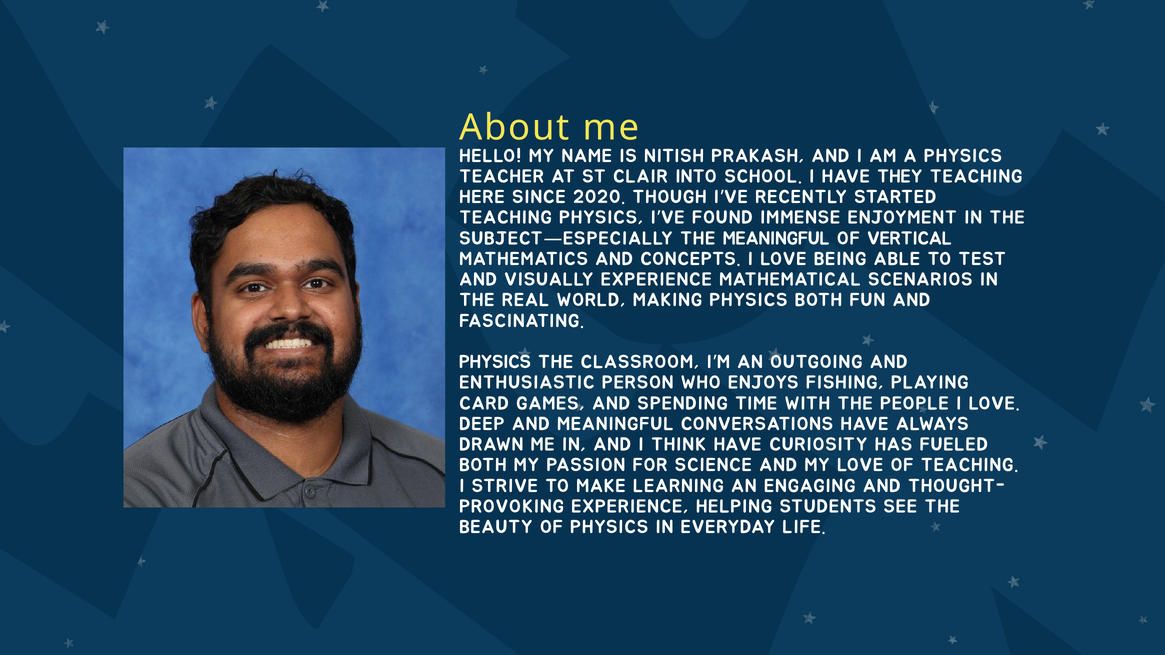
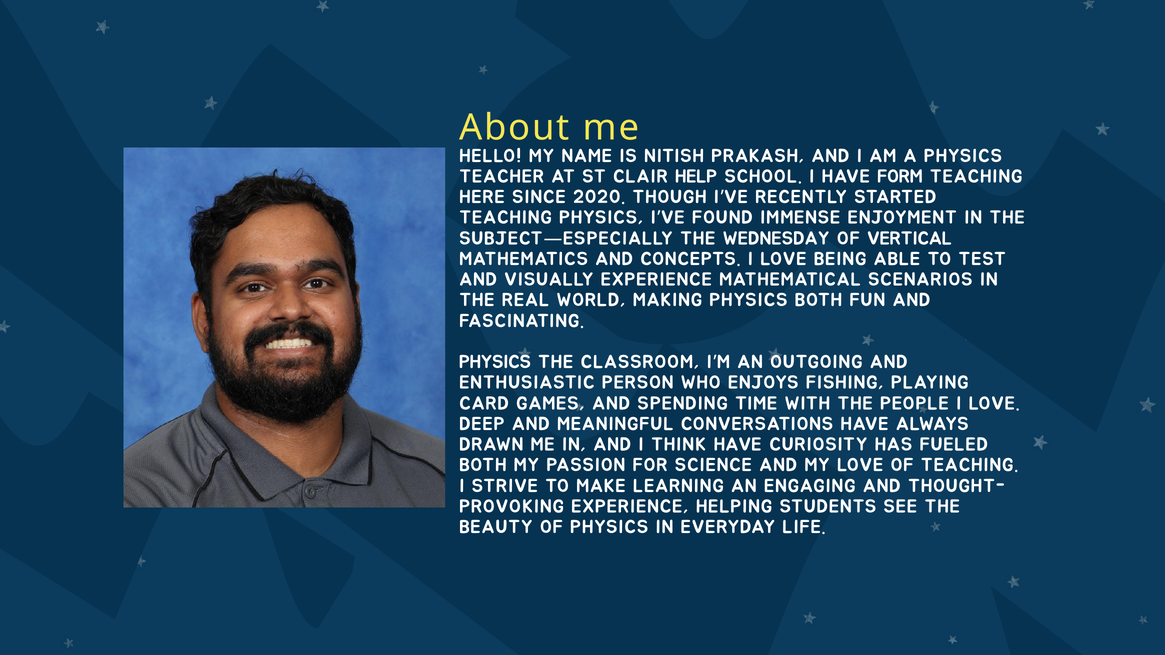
INTO: INTO -> HELP
THEY: THEY -> FORM
THE MEANINGFUL: MEANINGFUL -> WEDNESDAY
